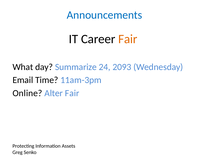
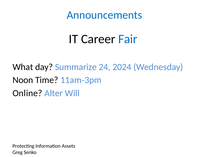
Fair at (128, 39) colour: orange -> blue
2093: 2093 -> 2024
Email: Email -> Noon
Alter Fair: Fair -> Will
